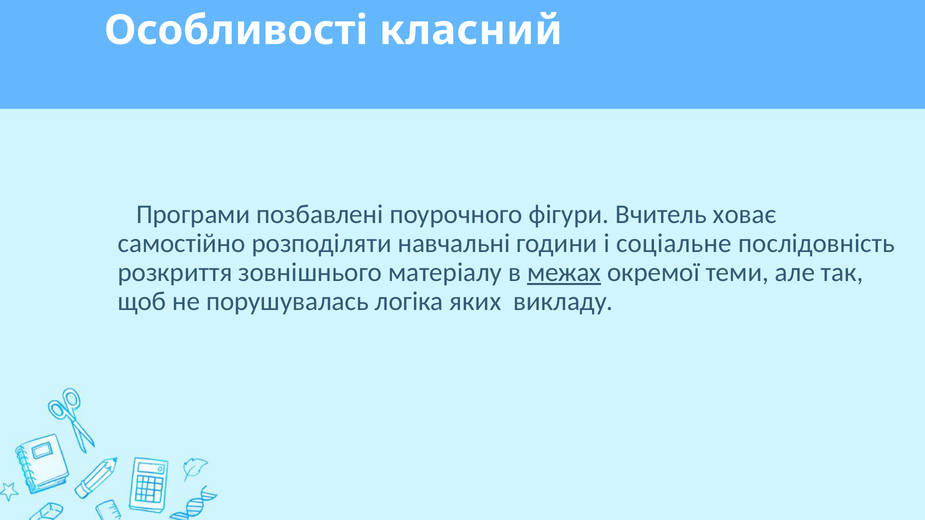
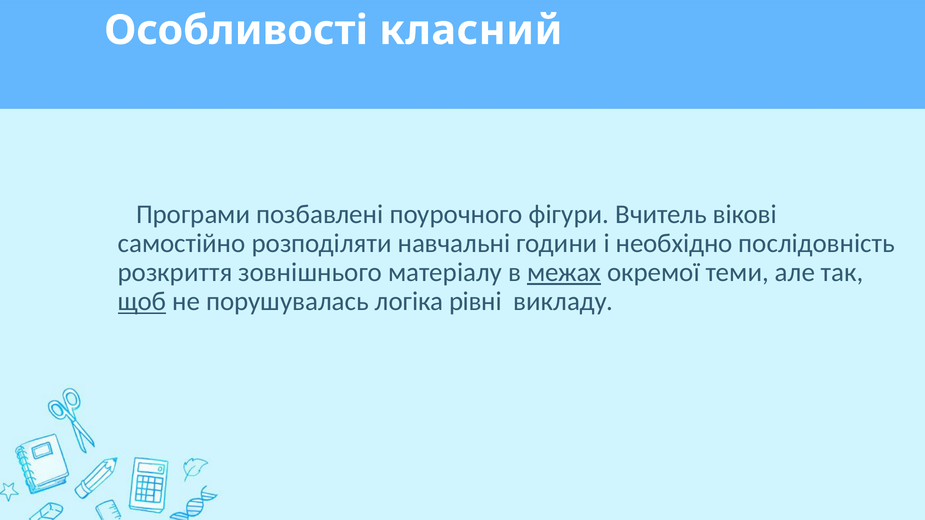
ховає: ховає -> вікові
соціальне: соціальне -> необхідно
щоб underline: none -> present
яких: яких -> рівні
